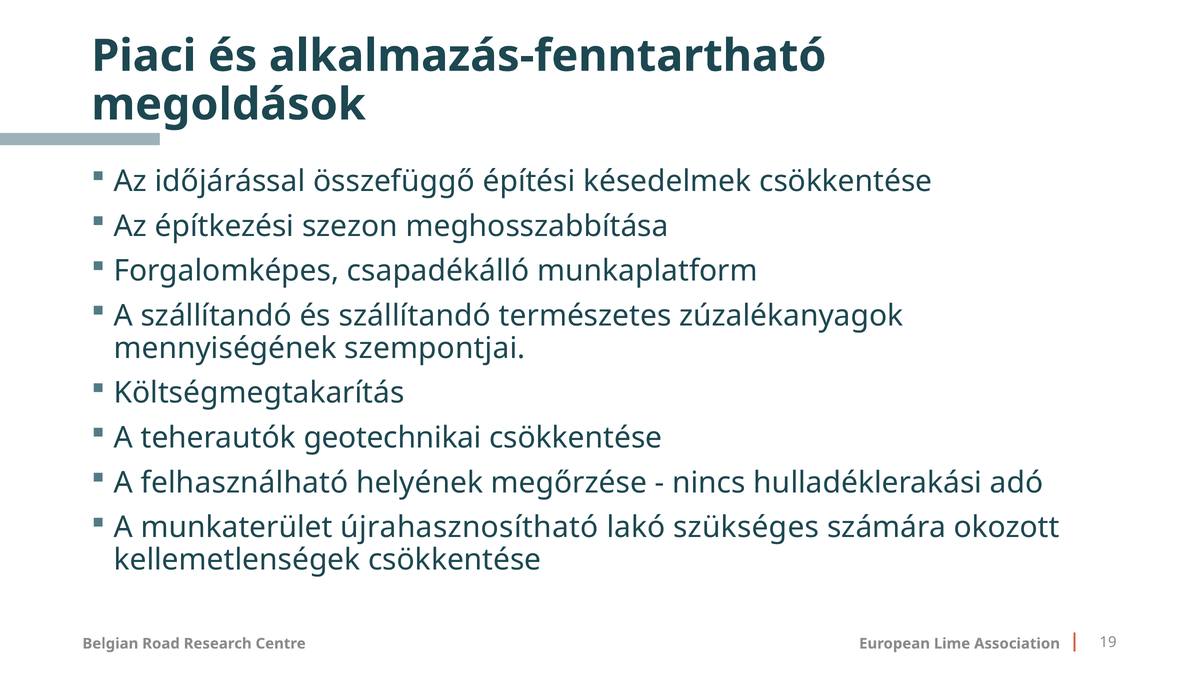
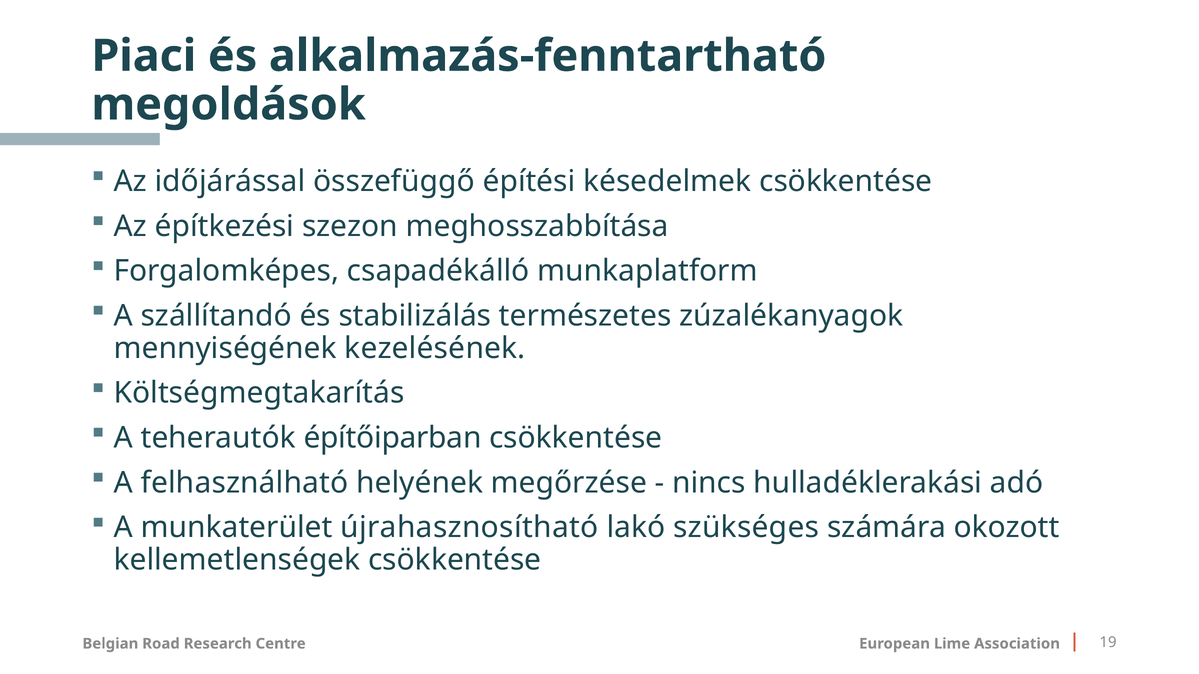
és szállítandó: szállítandó -> stabilizálás
szempontjai: szempontjai -> kezelésének
geotechnikai: geotechnikai -> építőiparban
